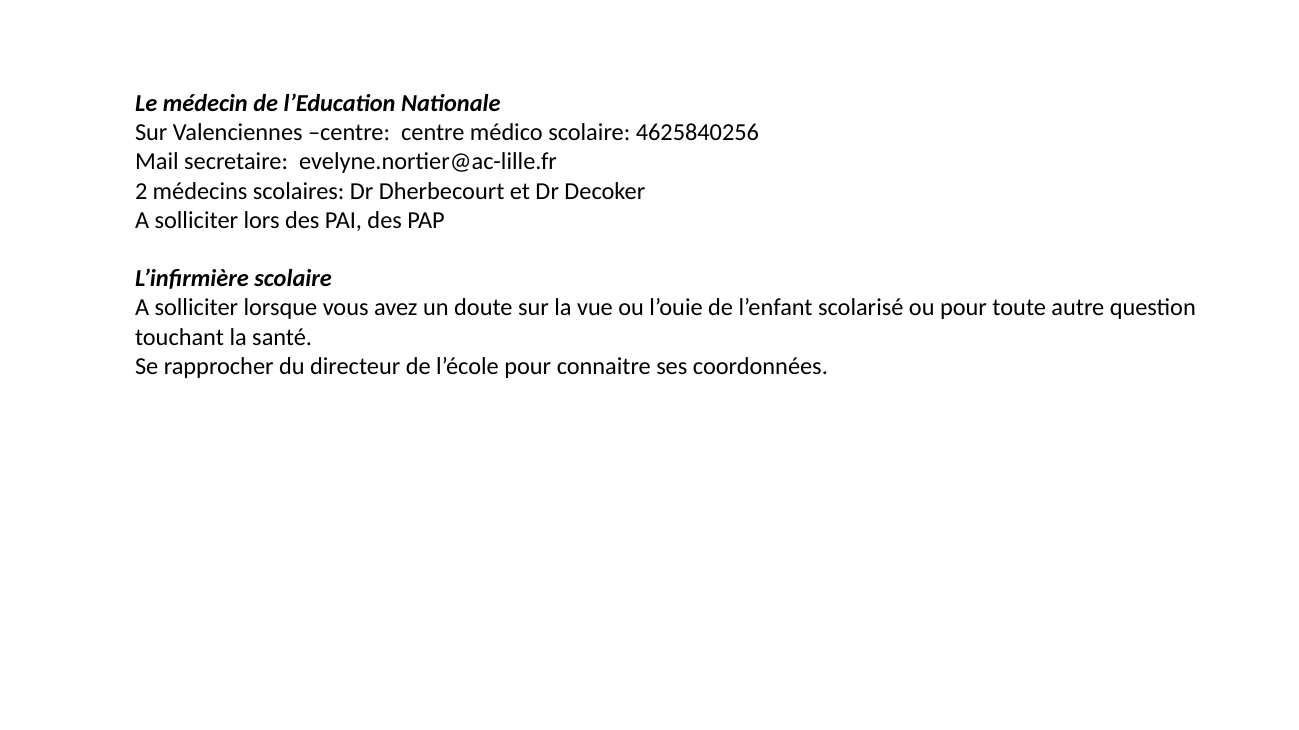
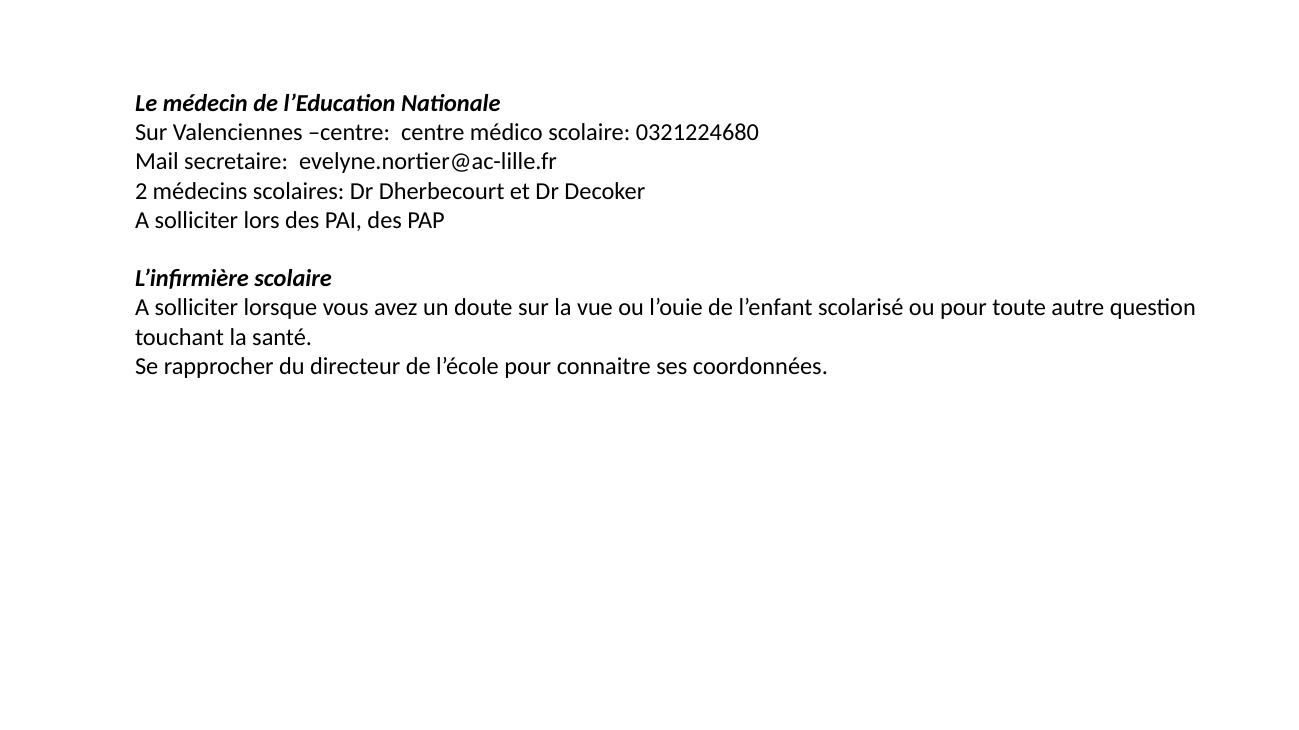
4625840256: 4625840256 -> 0321224680
